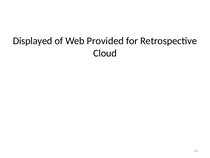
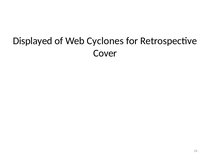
Provided: Provided -> Cyclones
Cloud: Cloud -> Cover
